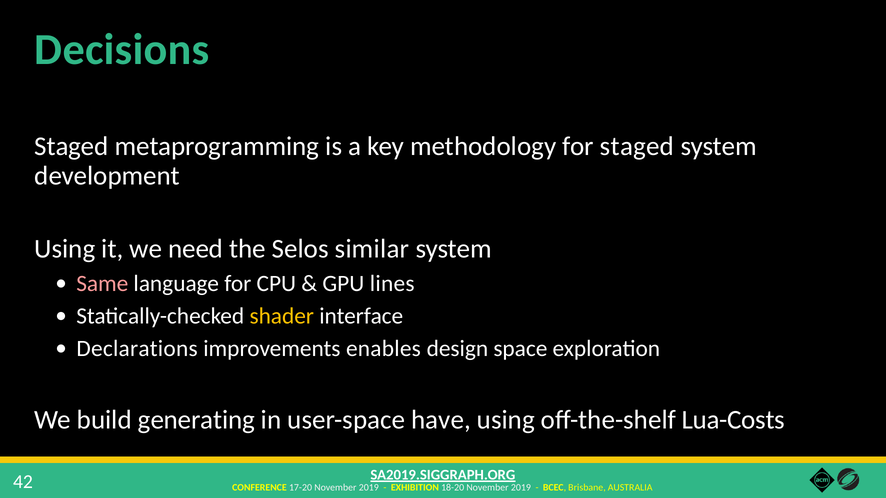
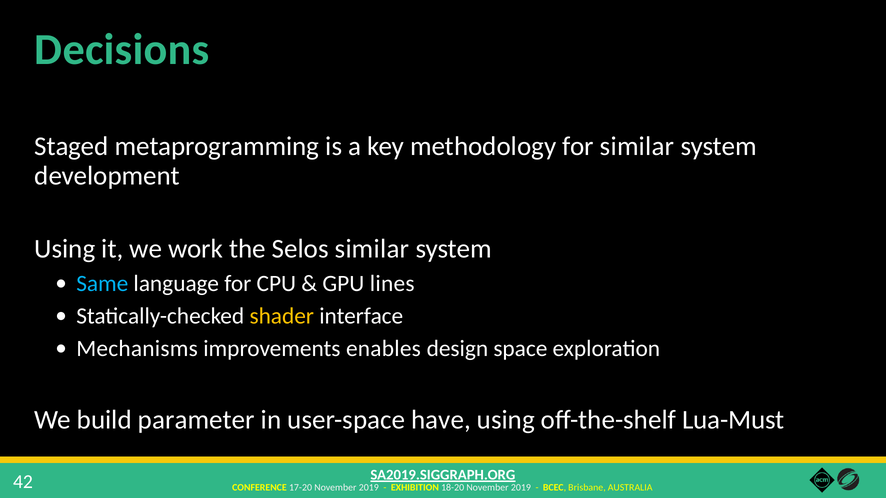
for staged: staged -> similar
need: need -> work
Same colour: pink -> light blue
Declarations: Declarations -> Mechanisms
generating: generating -> parameter
Lua-Costs: Lua-Costs -> Lua-Must
